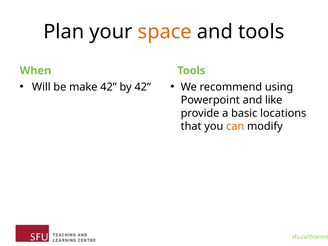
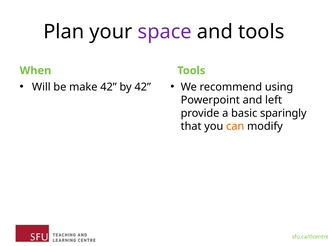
space colour: orange -> purple
like: like -> left
locations: locations -> sparingly
